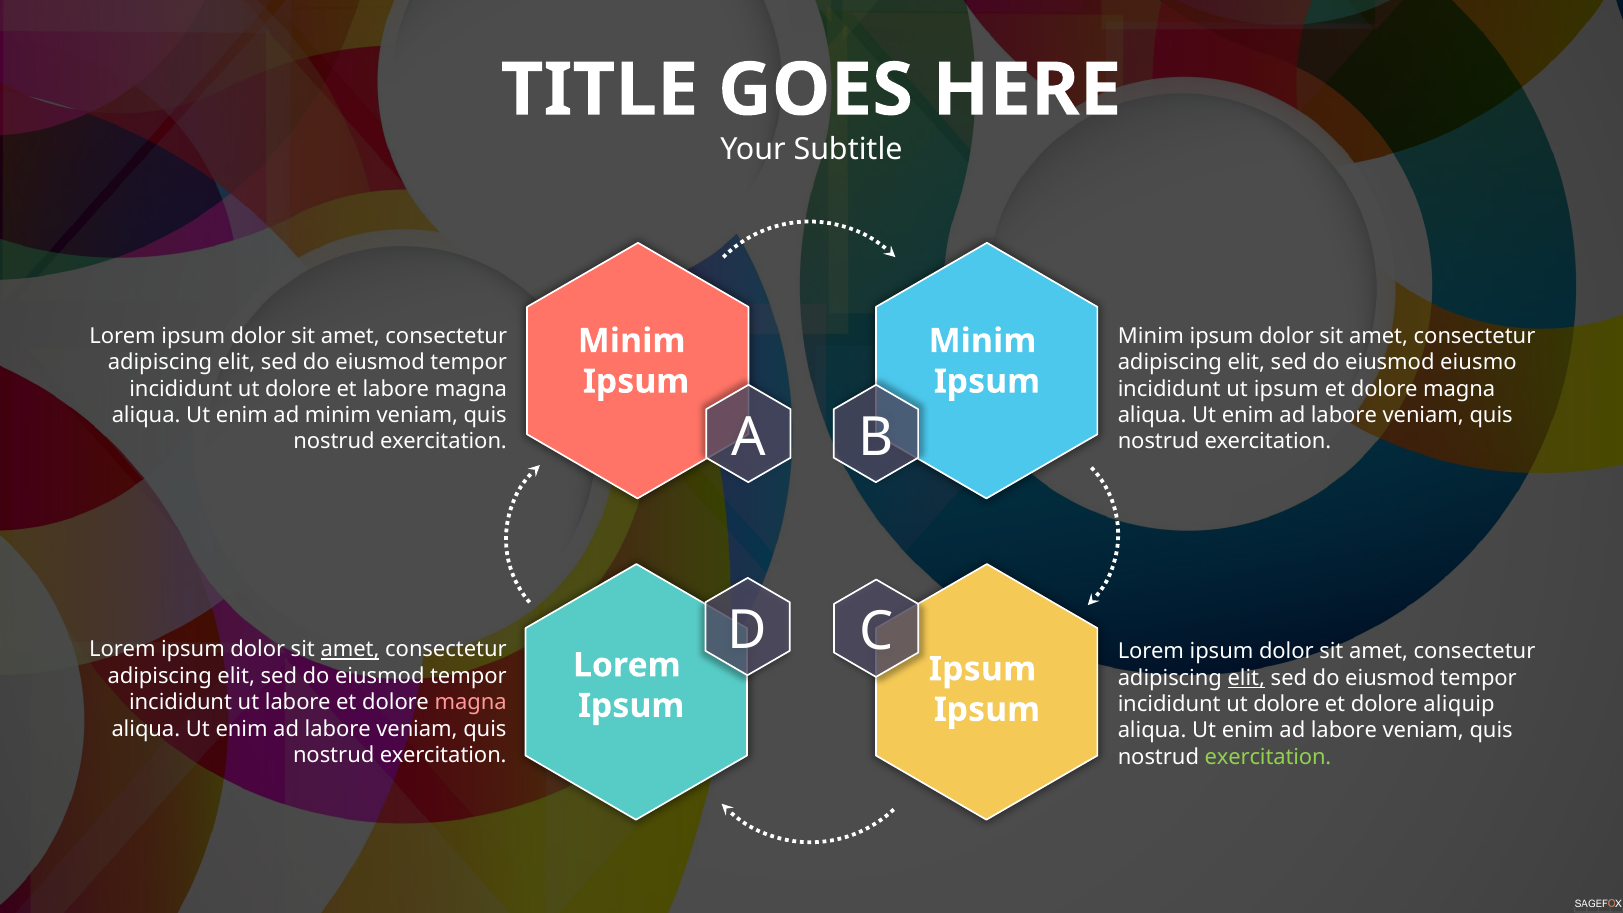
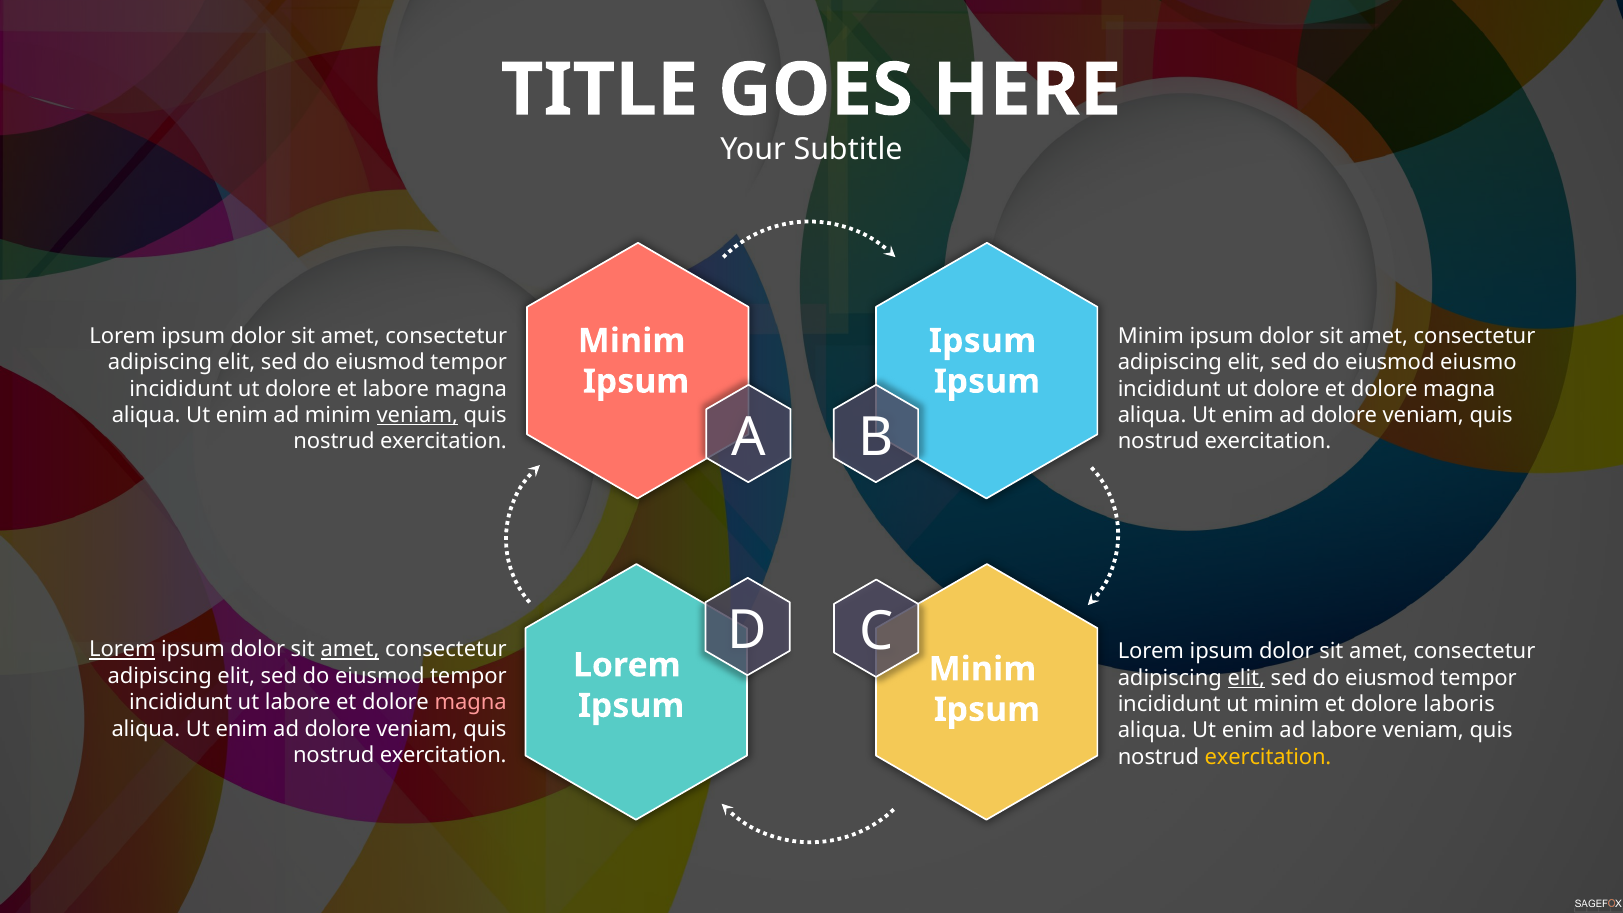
Minim at (982, 341): Minim -> Ipsum
ipsum at (1286, 389): ipsum -> dolore
veniam at (417, 415) underline: none -> present
labore at (1344, 415): labore -> dolore
Lorem at (122, 650) underline: none -> present
Ipsum at (982, 669): Ipsum -> Minim
dolore at (1286, 704): dolore -> minim
aliquip: aliquip -> laboris
labore at (338, 729): labore -> dolore
exercitation at (1268, 757) colour: light green -> yellow
